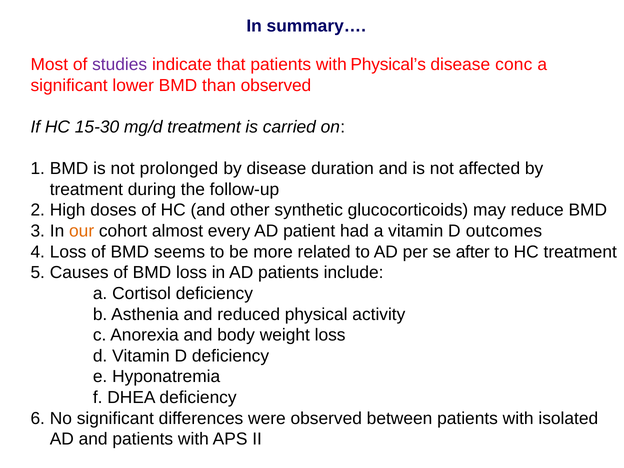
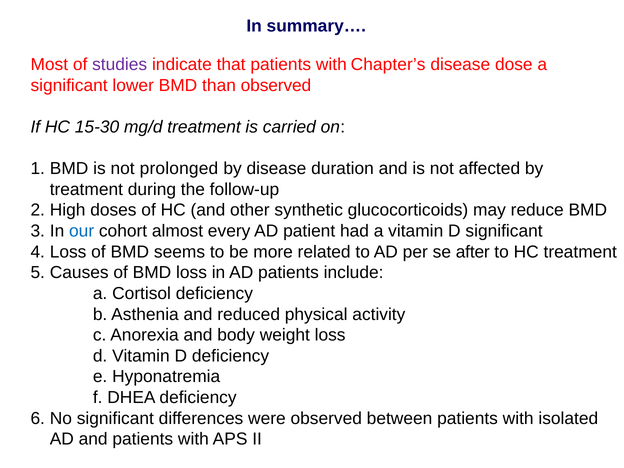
Physical’s: Physical’s -> Chapter’s
conc: conc -> dose
our colour: orange -> blue
D outcomes: outcomes -> significant
